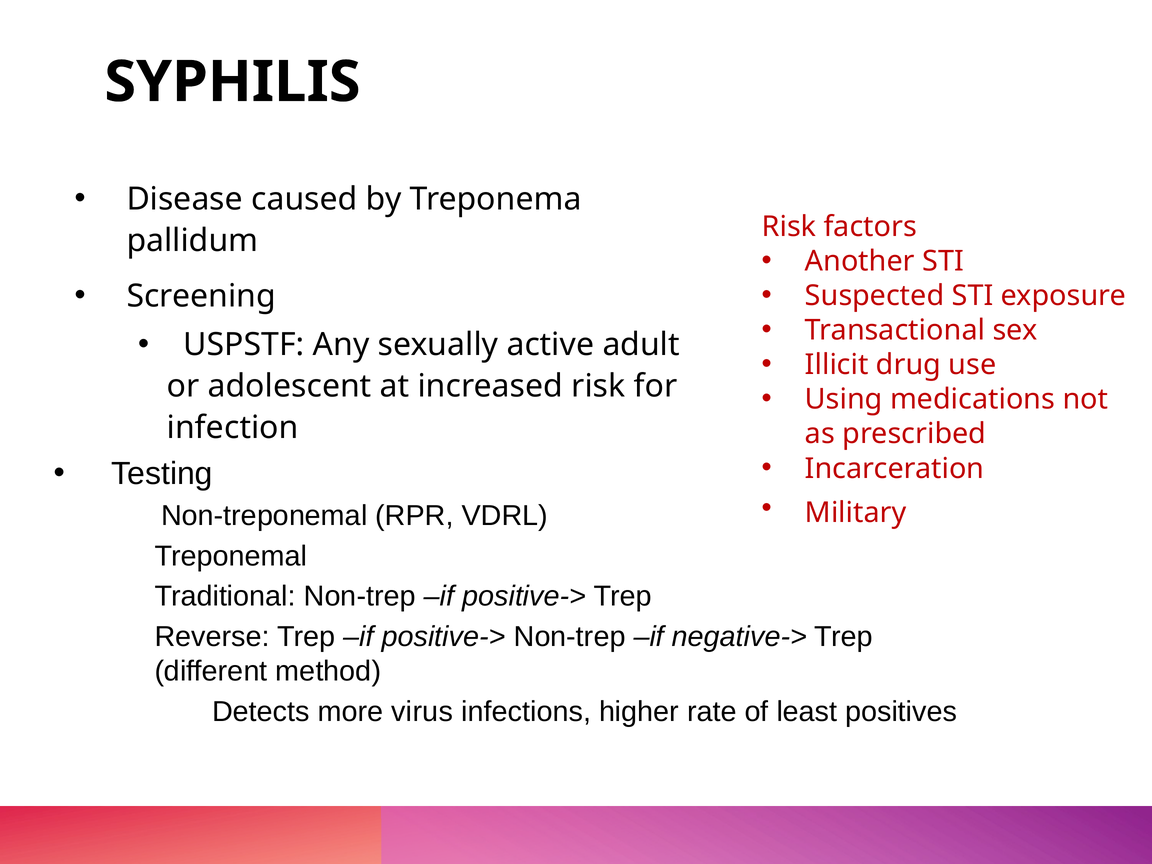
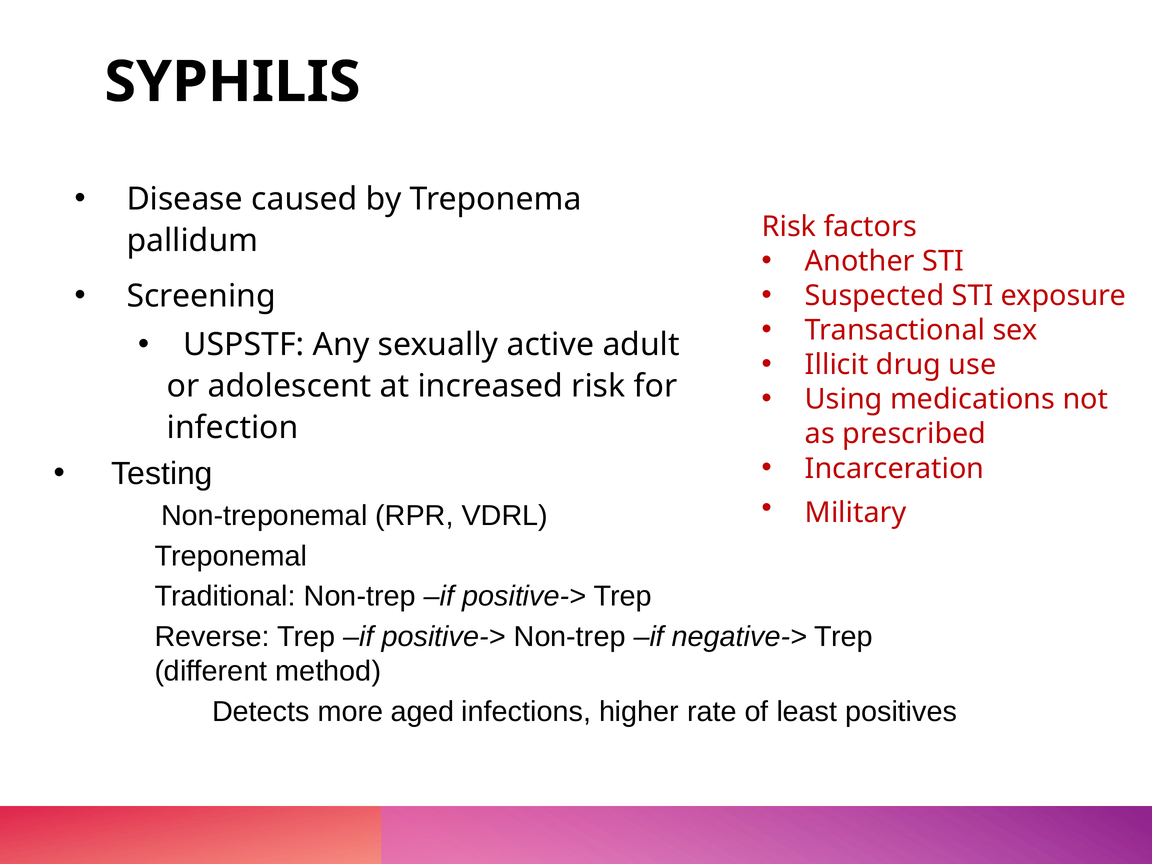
virus: virus -> aged
